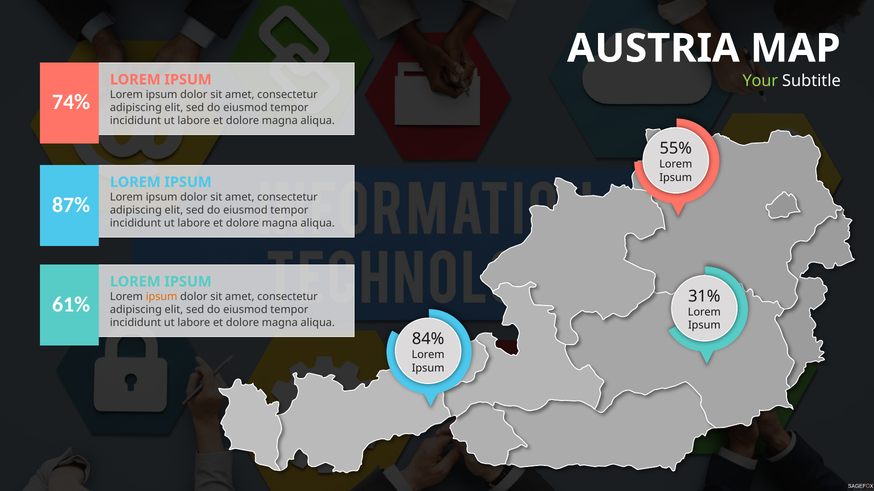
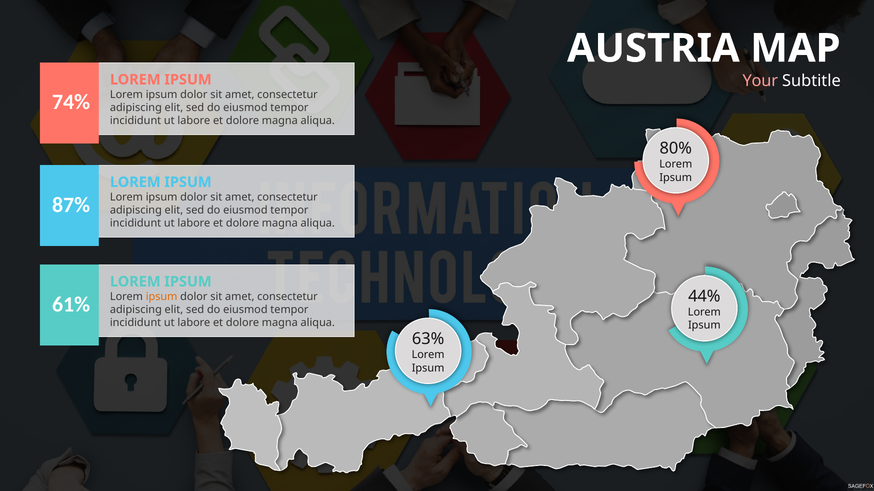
Your colour: light green -> pink
55%: 55% -> 80%
31%: 31% -> 44%
84%: 84% -> 63%
